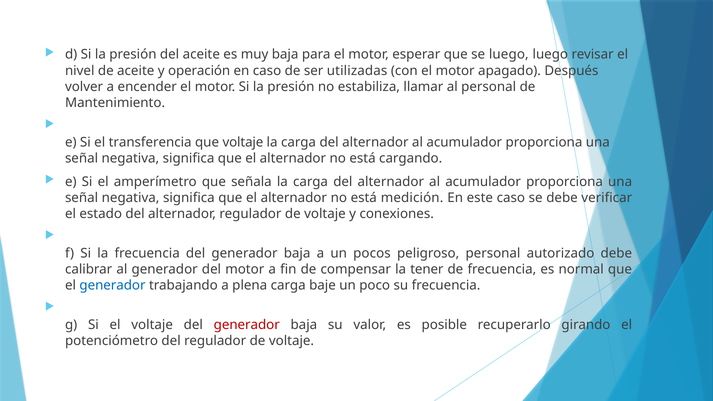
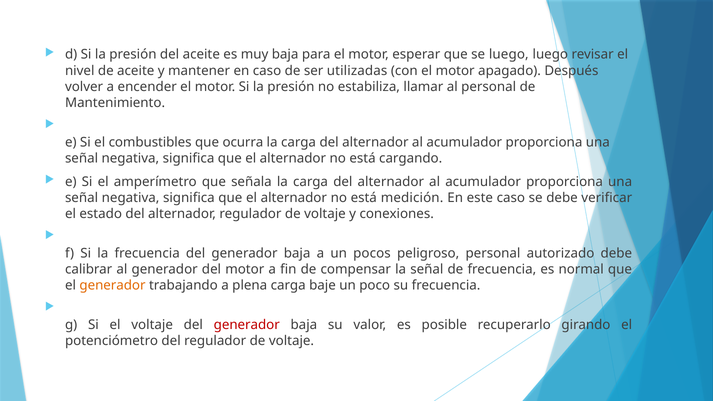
operación: operación -> mantener
transferencia: transferencia -> combustibles
que voltaje: voltaje -> ocurra
la tener: tener -> señal
generador at (113, 285) colour: blue -> orange
